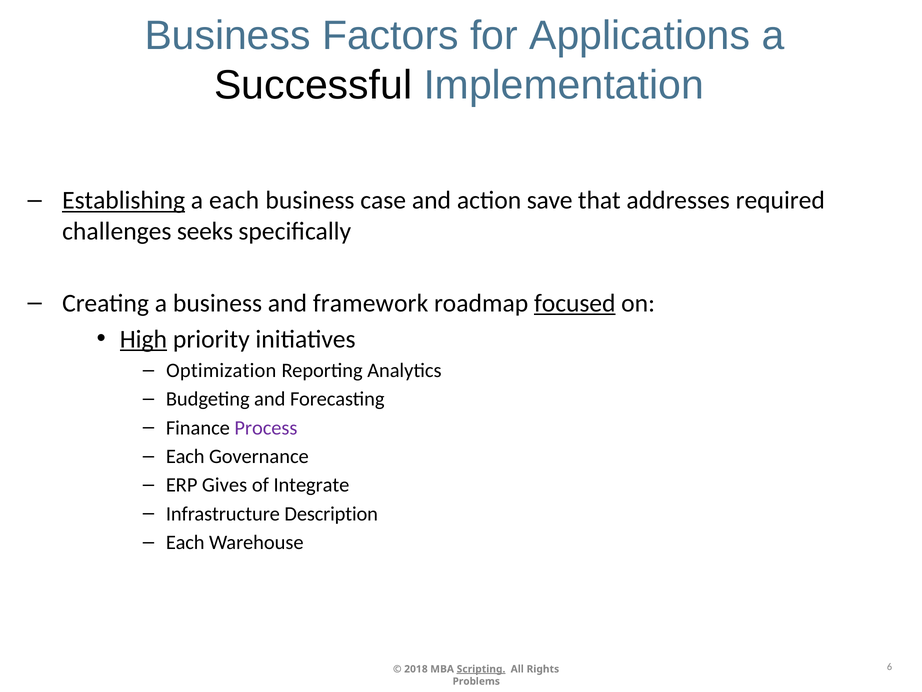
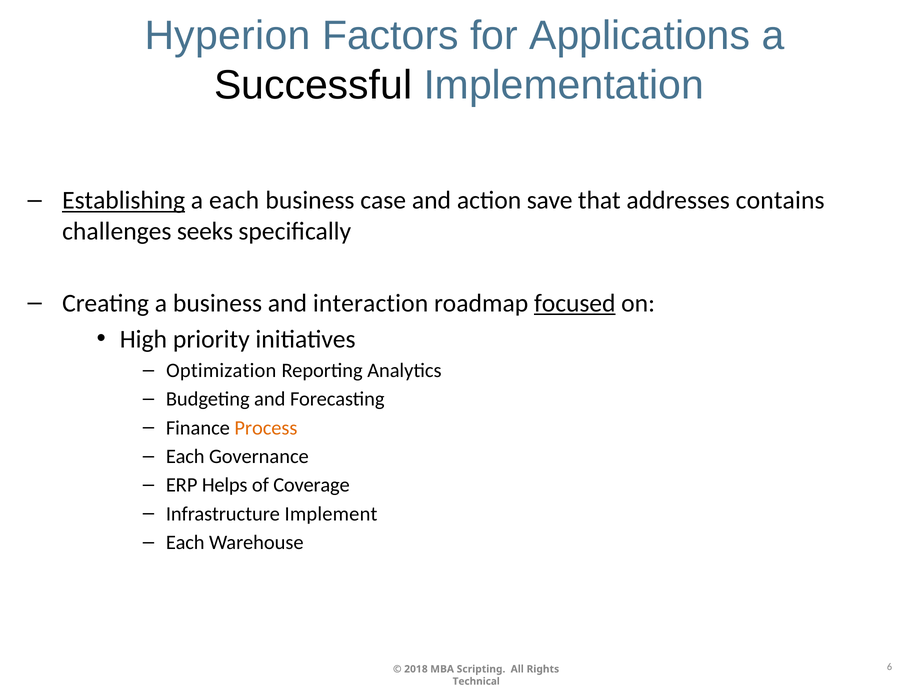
Business at (228, 36): Business -> Hyperion
required: required -> contains
framework: framework -> interaction
High underline: present -> none
Process colour: purple -> orange
Gives: Gives -> Helps
Integrate: Integrate -> Coverage
Description: Description -> Implement
Scripting underline: present -> none
Problems: Problems -> Technical
